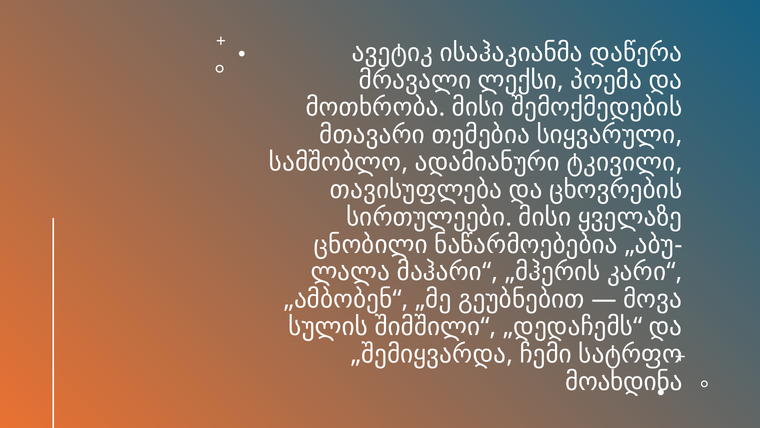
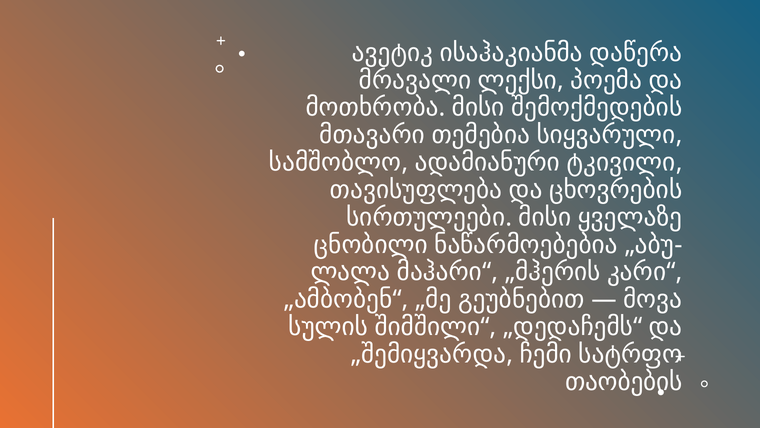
მოახდინა: მოახდინა -> თაობების
